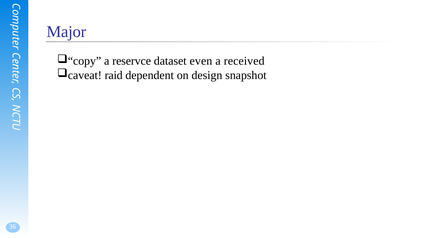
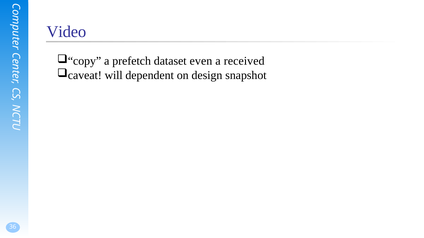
Major: Major -> Video
reservce: reservce -> prefetch
raid: raid -> will
